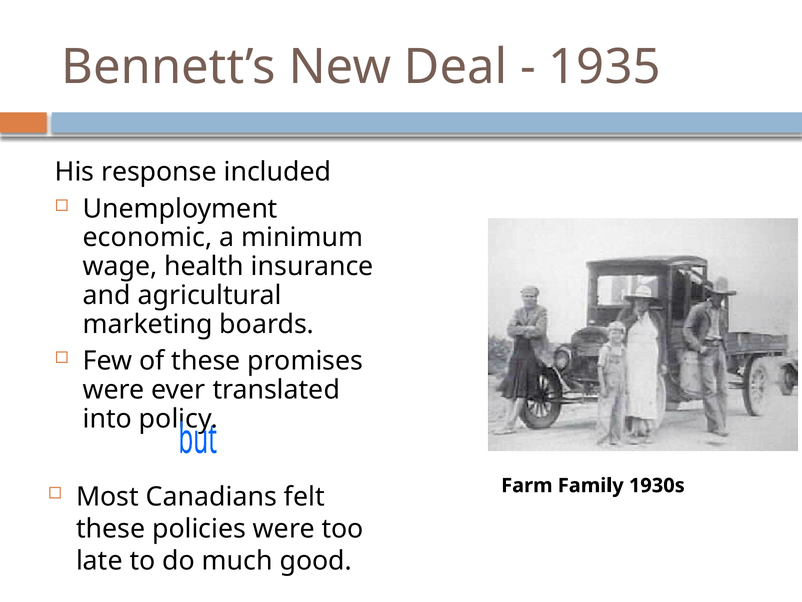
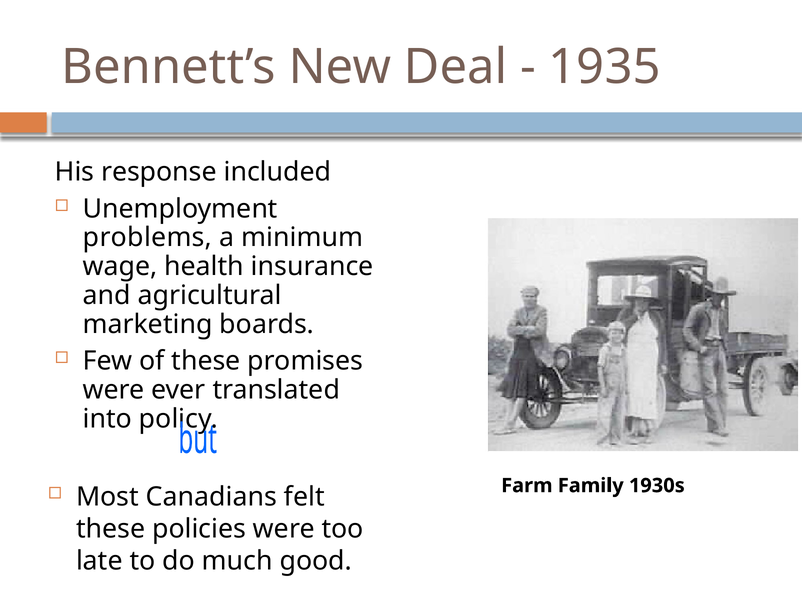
economic: economic -> problems
